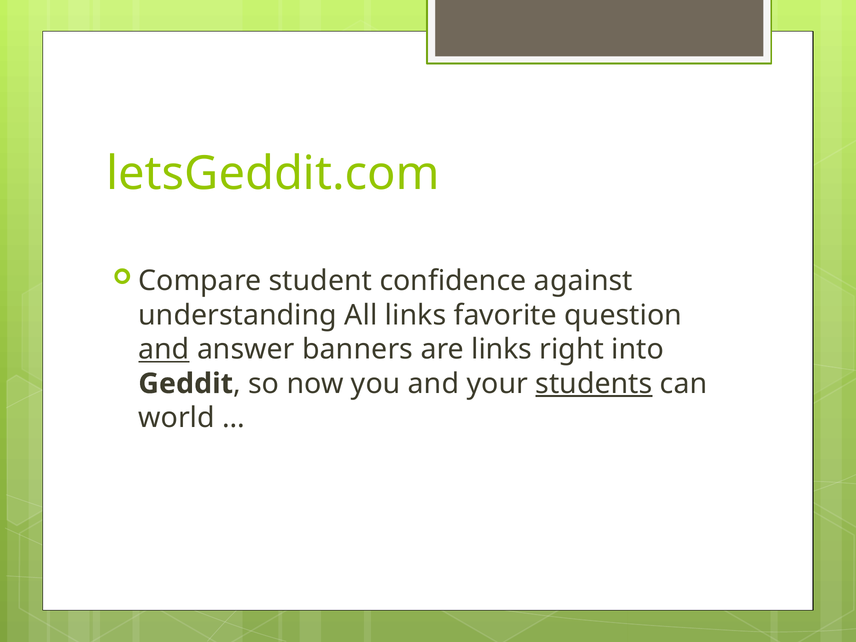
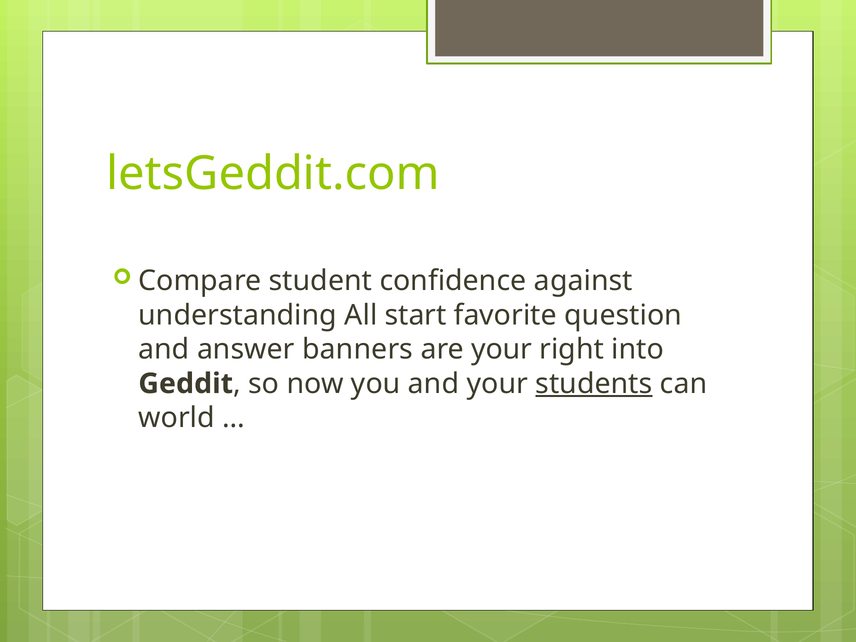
All links: links -> start
and at (164, 349) underline: present -> none
are links: links -> your
